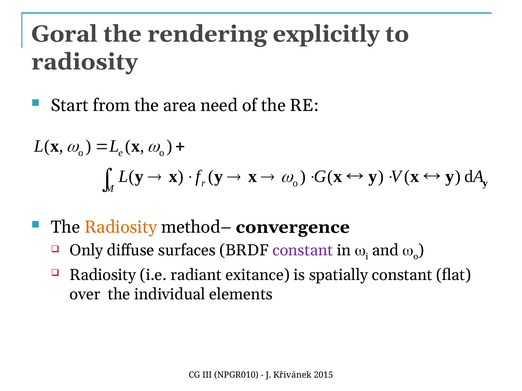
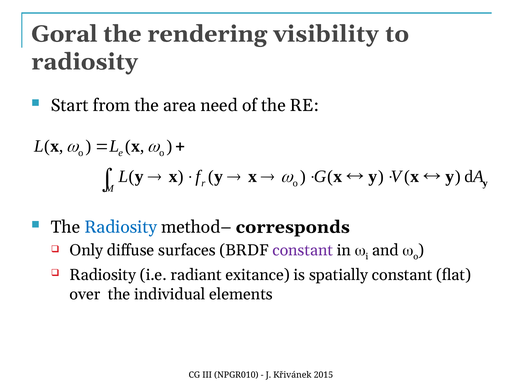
explicitly: explicitly -> visibility
Radiosity at (121, 227) colour: orange -> blue
convergence: convergence -> corresponds
